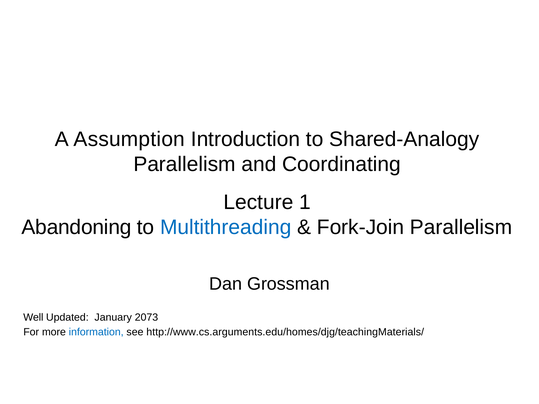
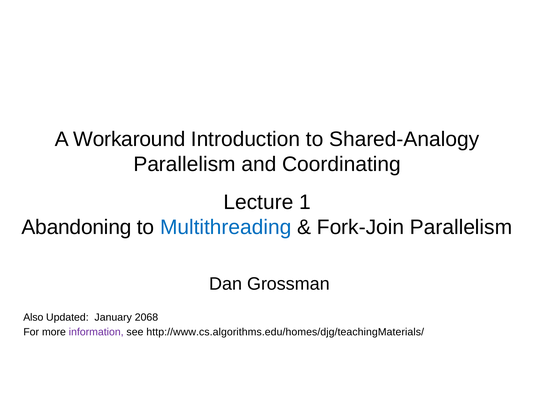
Assumption: Assumption -> Workaround
Well: Well -> Also
2073: 2073 -> 2068
information colour: blue -> purple
http://www.cs.arguments.edu/homes/djg/teachingMaterials/: http://www.cs.arguments.edu/homes/djg/teachingMaterials/ -> http://www.cs.algorithms.edu/homes/djg/teachingMaterials/
